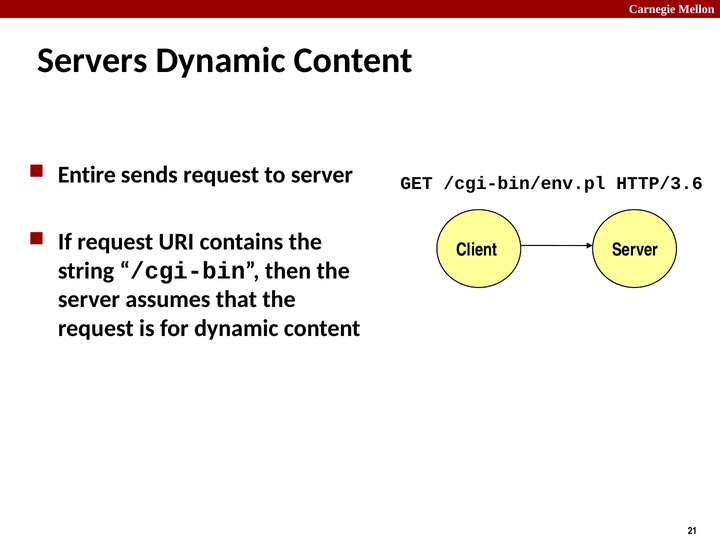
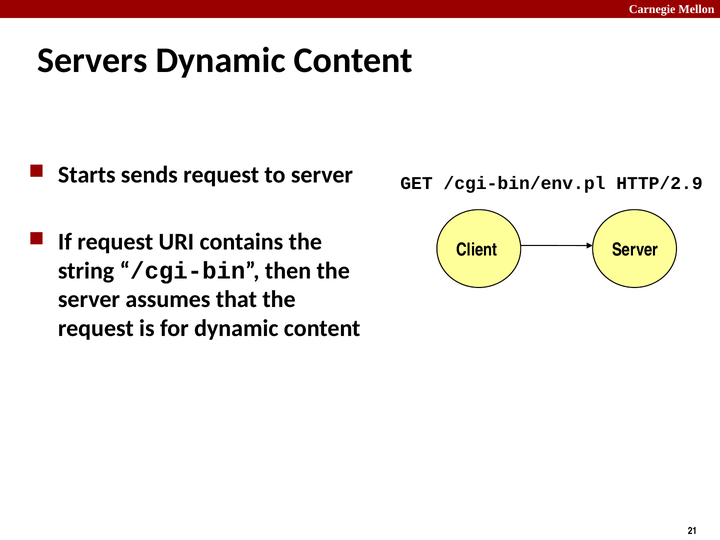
Entire: Entire -> Starts
HTTP/3.6: HTTP/3.6 -> HTTP/2.9
